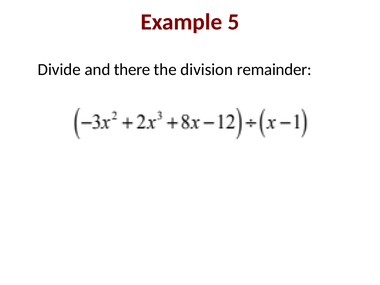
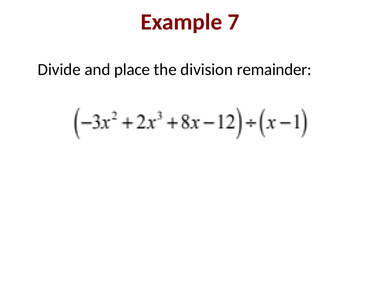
5: 5 -> 7
there: there -> place
